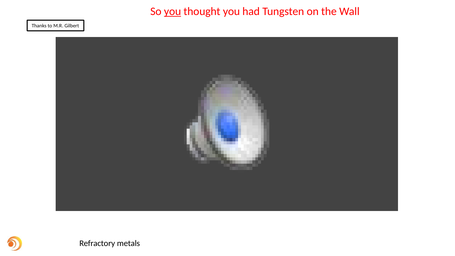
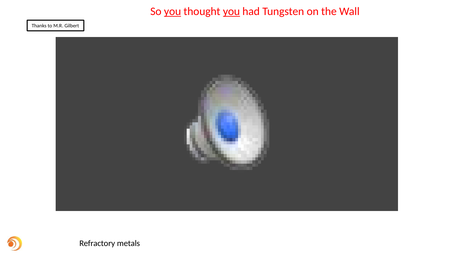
you at (231, 12) underline: none -> present
